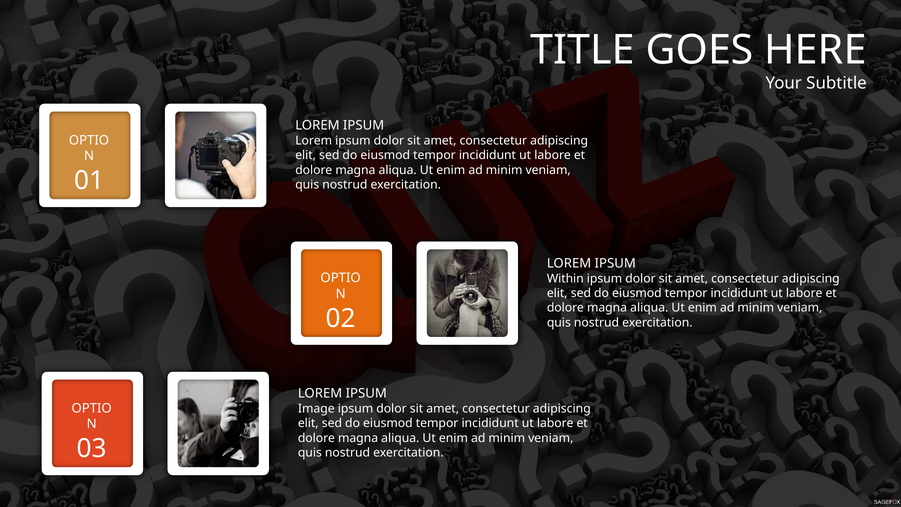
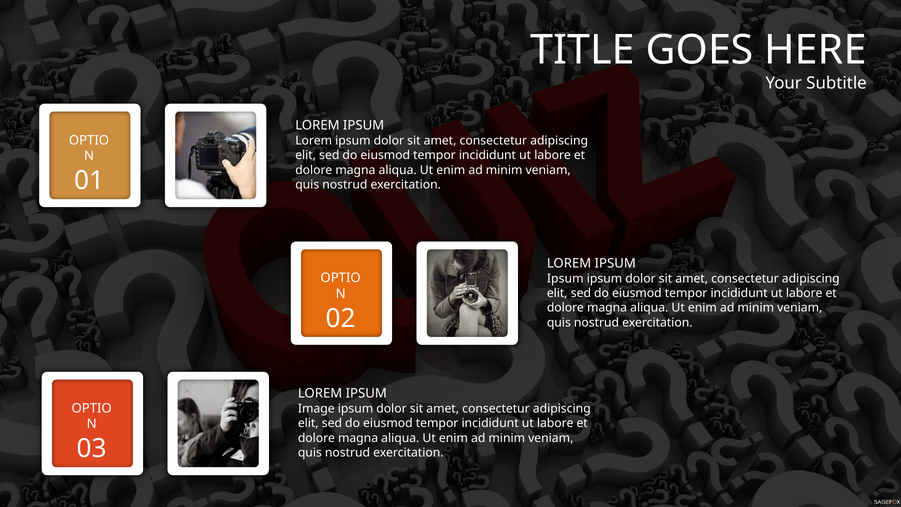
Within at (565, 278): Within -> Ipsum
